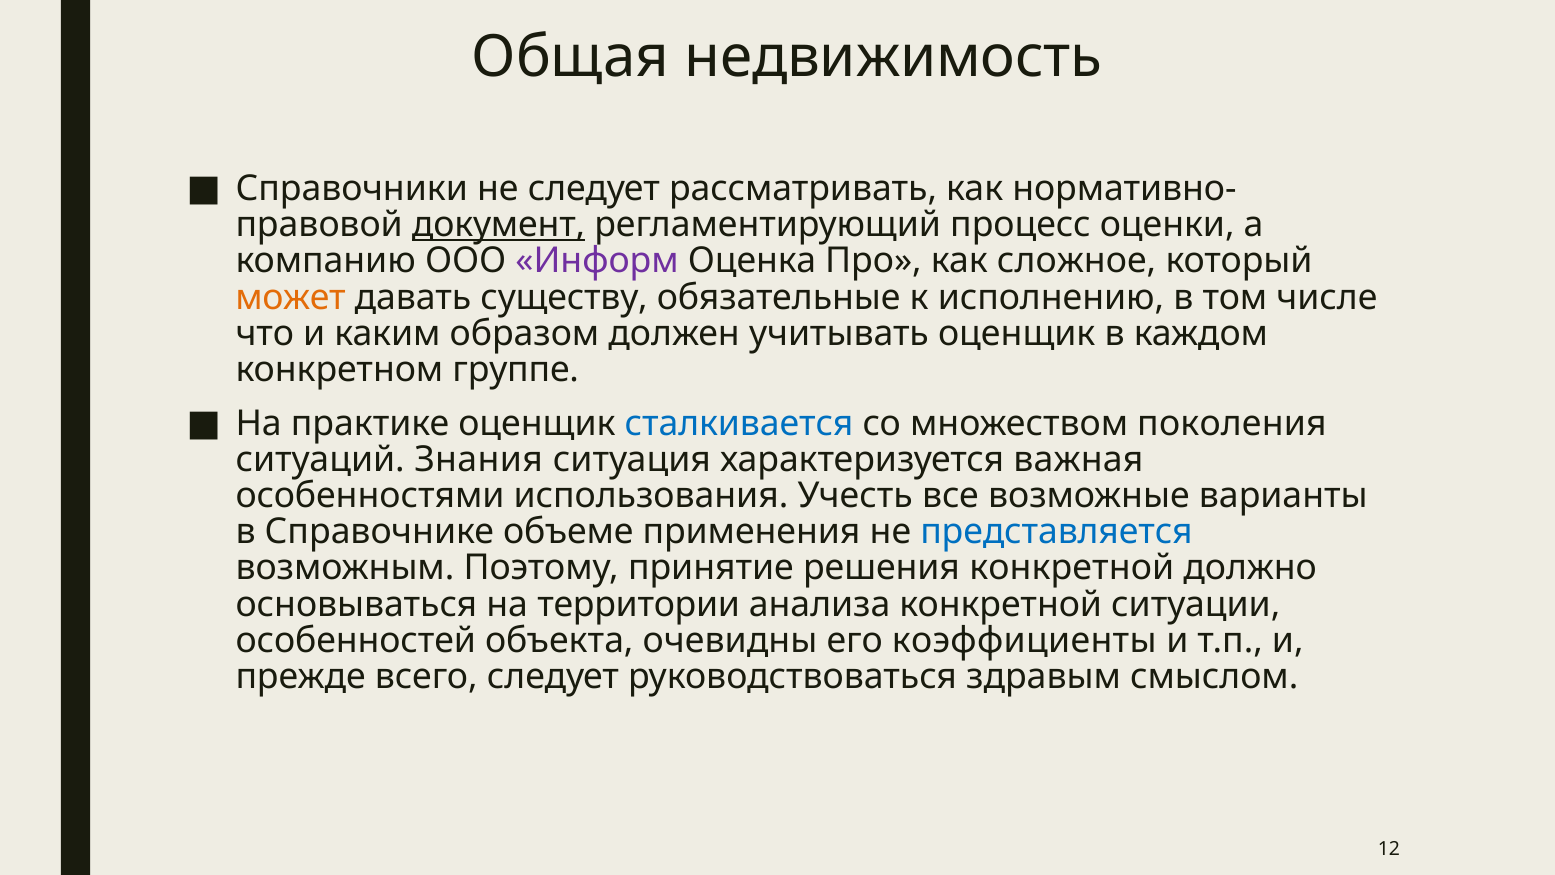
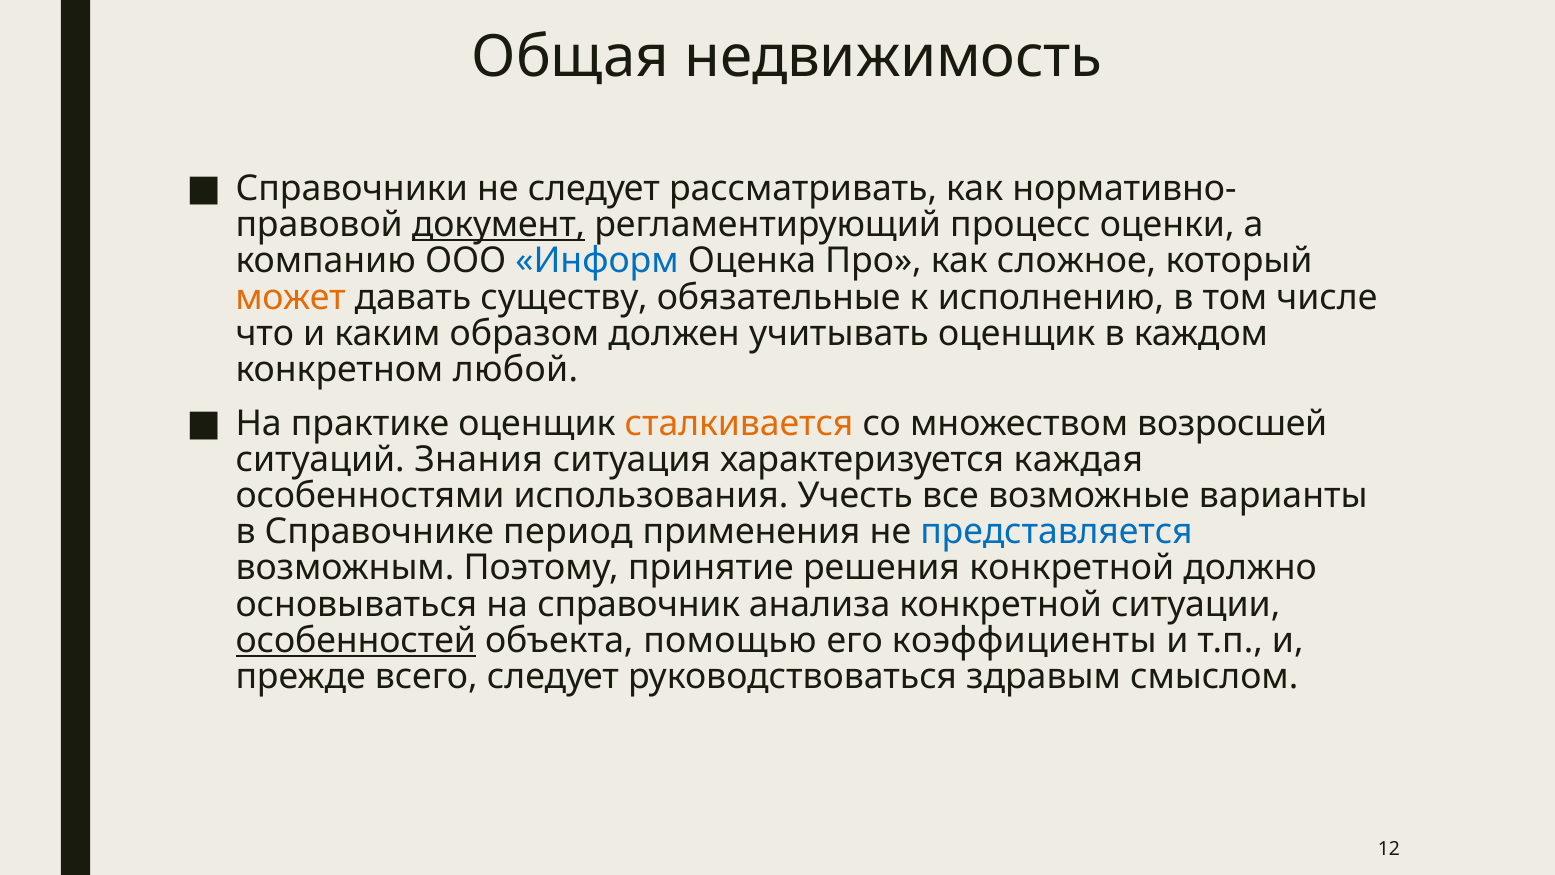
Информ colour: purple -> blue
группе: группе -> любой
сталкивается colour: blue -> orange
поколения: поколения -> возросшей
важная: важная -> каждая
объеме: объеме -> период
территории: территории -> справочник
особенностей underline: none -> present
очевидны: очевидны -> помощью
